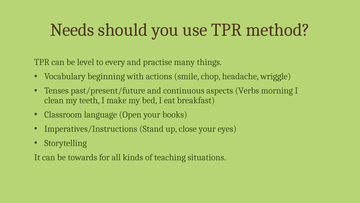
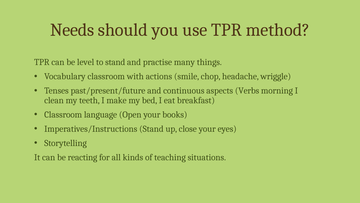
to every: every -> stand
Vocabulary beginning: beginning -> classroom
towards: towards -> reacting
